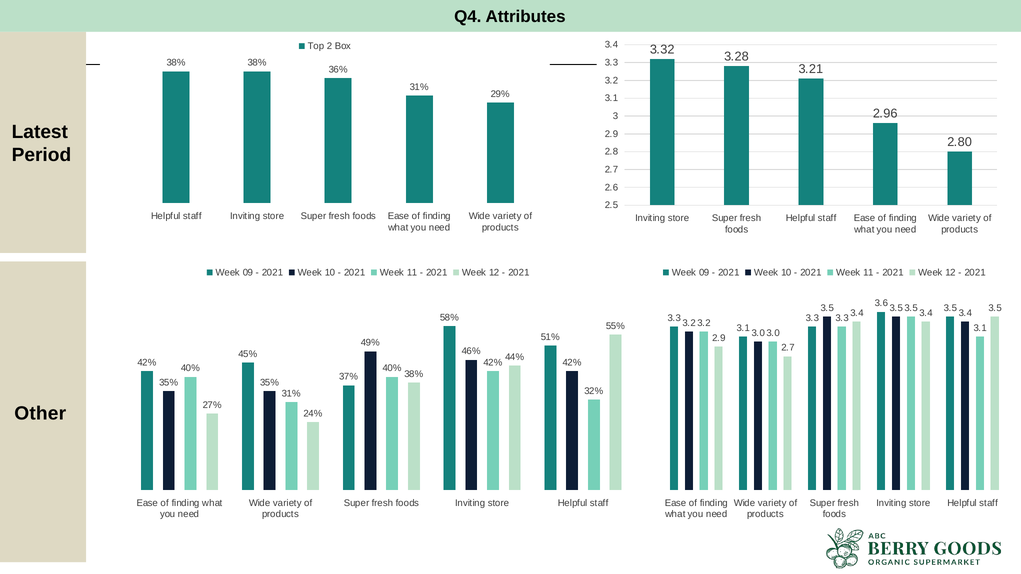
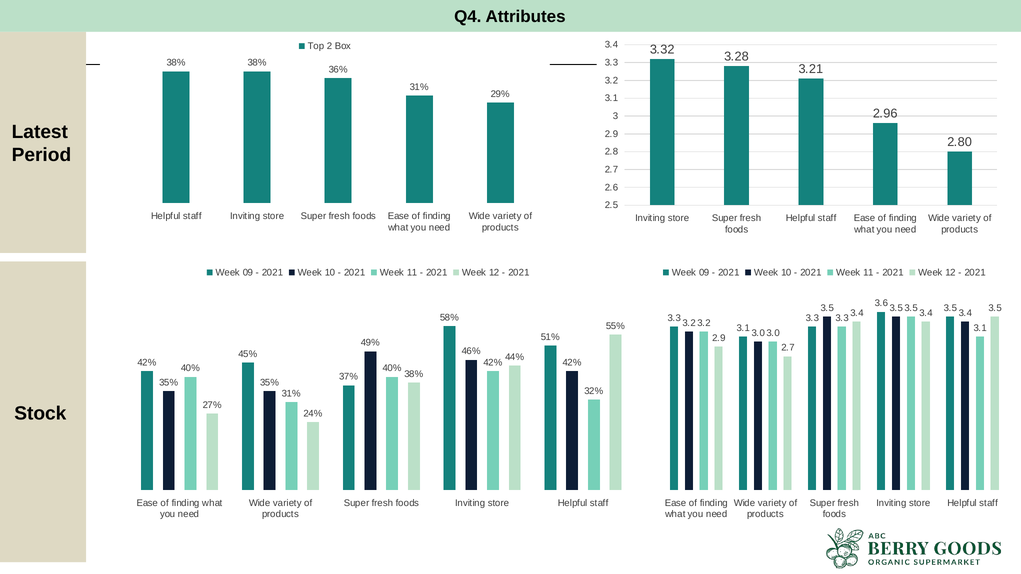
Other: Other -> Stock
